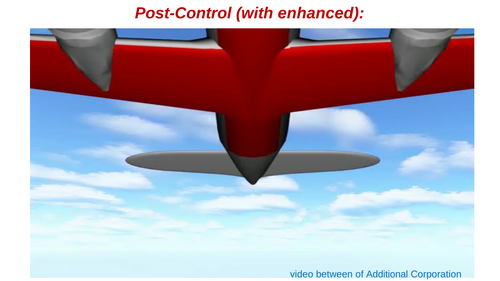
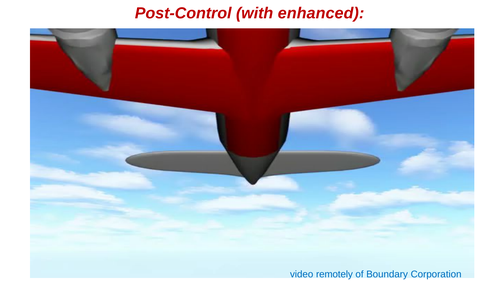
between: between -> remotely
Additional: Additional -> Boundary
